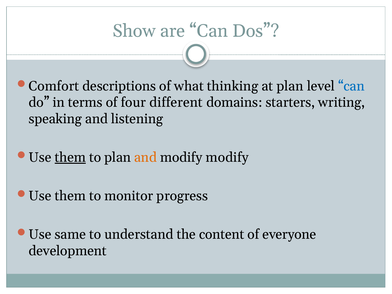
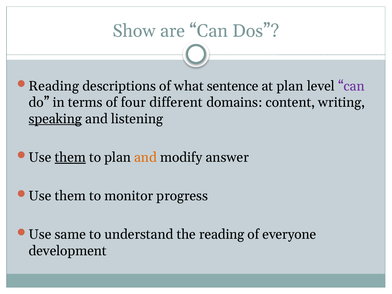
Comfort at (54, 86): Comfort -> Reading
thinking: thinking -> sentence
can at (351, 86) colour: blue -> purple
starters: starters -> content
speaking underline: none -> present
modify modify: modify -> answer
the content: content -> reading
